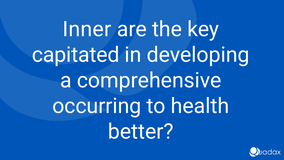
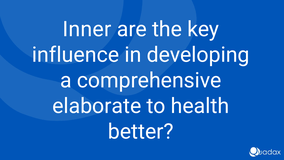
capitated: capitated -> influence
occurring: occurring -> elaborate
